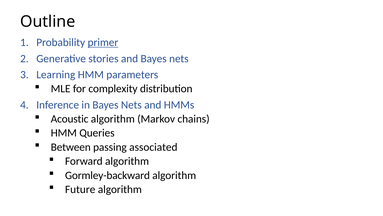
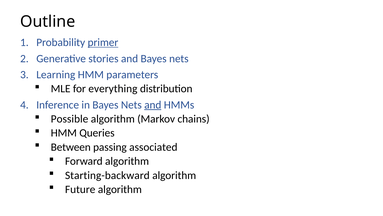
complexity: complexity -> everything
and at (153, 105) underline: none -> present
Acoustic: Acoustic -> Possible
Gormley-backward: Gormley-backward -> Starting-backward
